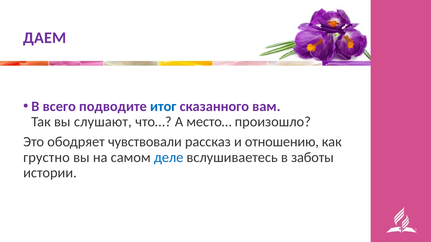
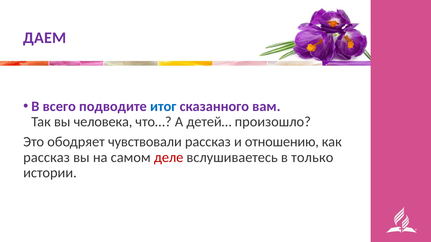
слушают: слушают -> человека
место…: место… -> детей…
грустно at (47, 158): грустно -> рассказ
деле colour: blue -> red
заботы: заботы -> только
